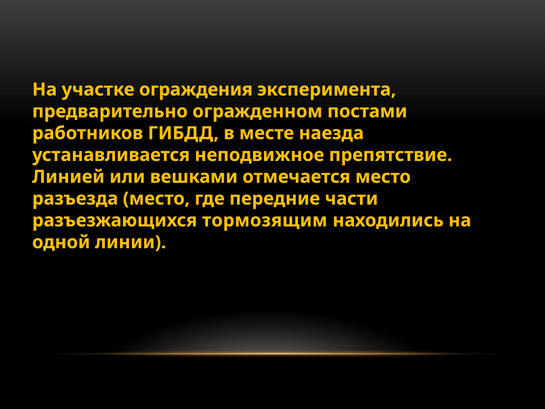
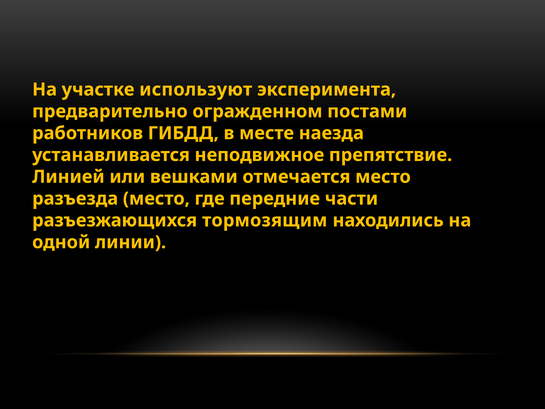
ограждения: ограждения -> используют
